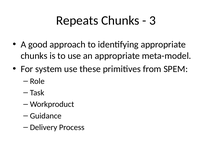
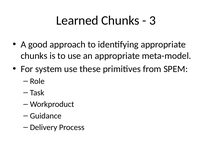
Repeats: Repeats -> Learned
